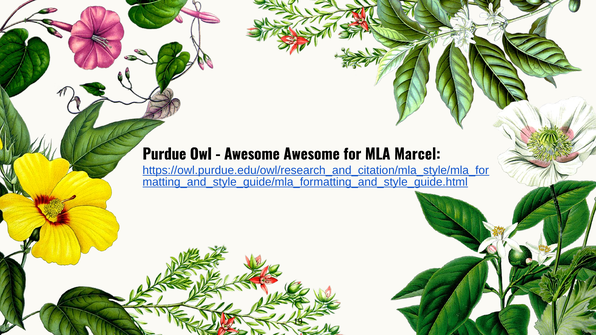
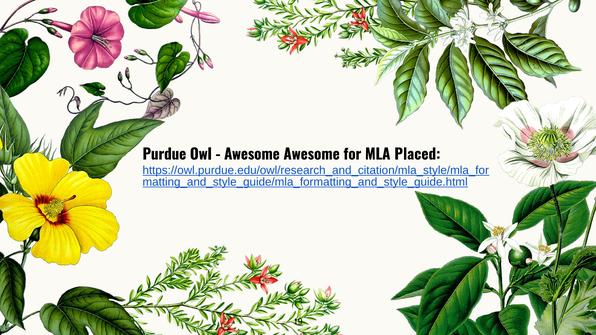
Marcel: Marcel -> Placed
